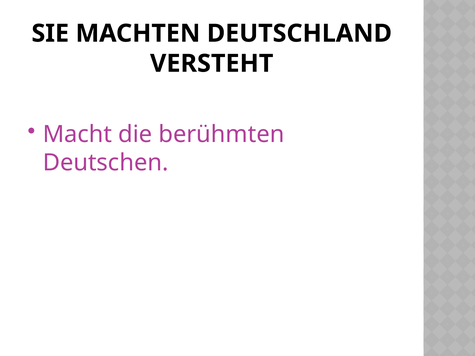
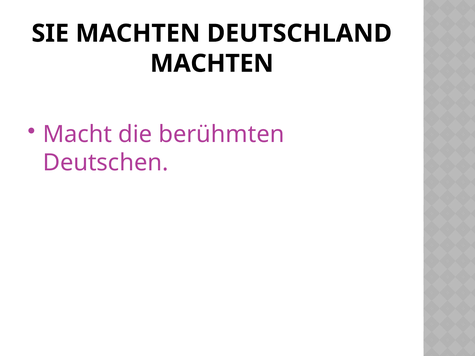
VERSTEHT at (212, 64): VERSTEHT -> MACHTEN
